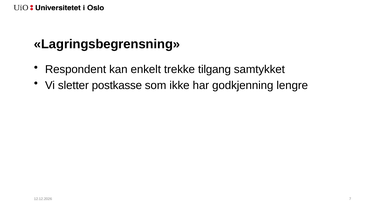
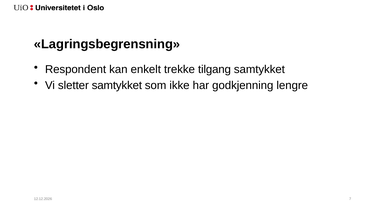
sletter postkasse: postkasse -> samtykket
